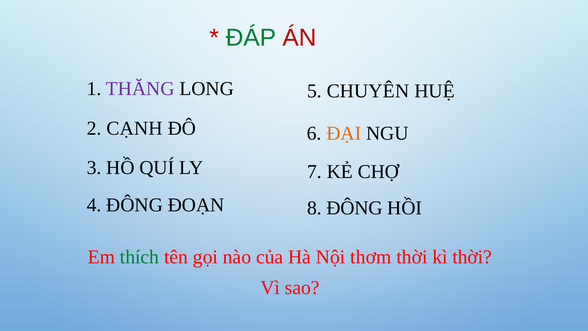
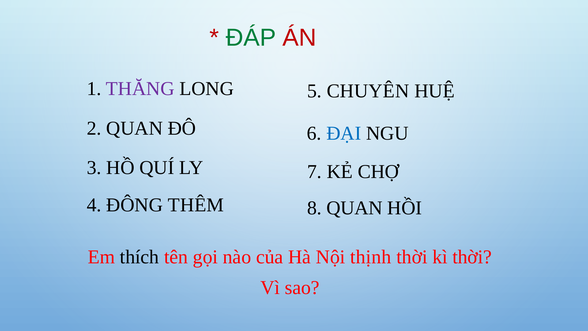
2 CẠNH: CẠNH -> QUAN
ĐẠI colour: orange -> blue
ĐOẠN: ĐOẠN -> THÊM
8 ĐÔNG: ĐÔNG -> QUAN
thích colour: green -> black
thơm: thơm -> thịnh
